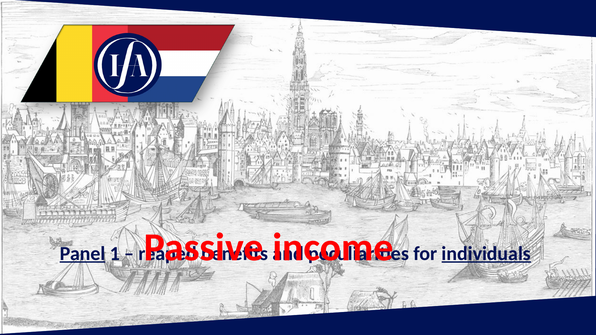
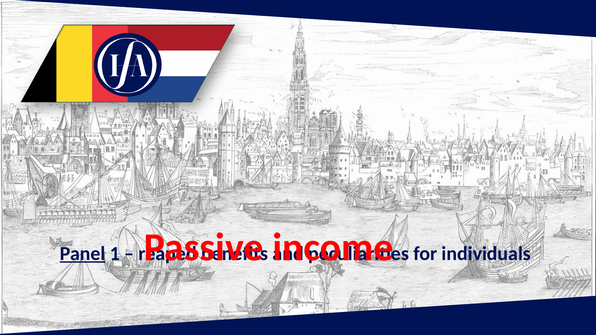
individuals underline: present -> none
